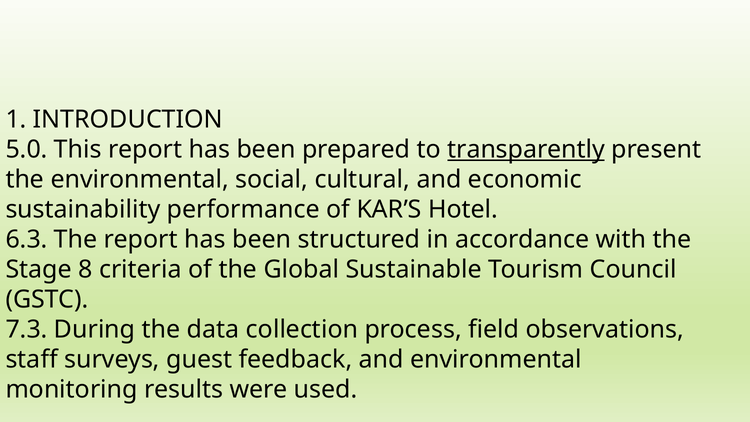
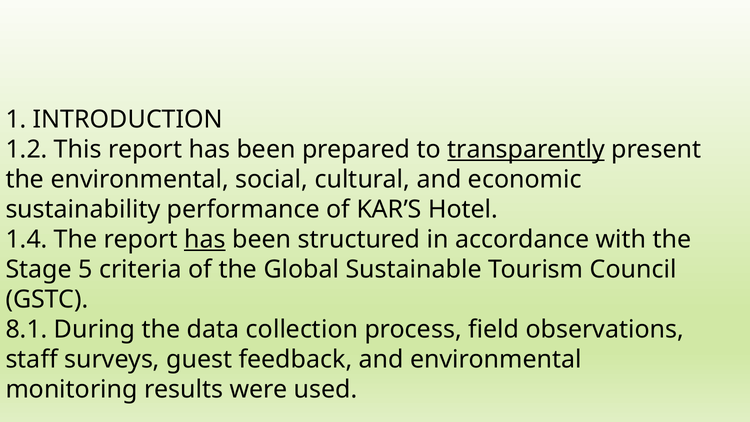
5.0: 5.0 -> 1.2
6.3: 6.3 -> 1.4
has at (205, 239) underline: none -> present
8: 8 -> 5
7.3: 7.3 -> 8.1
